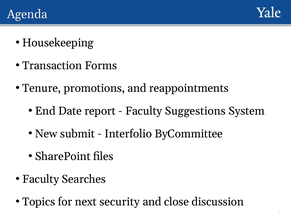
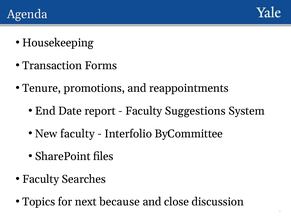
New submit: submit -> faculty
security: security -> because
